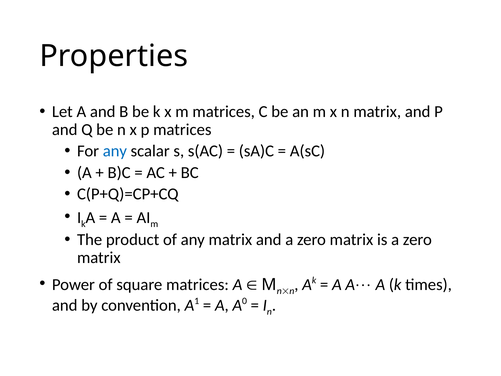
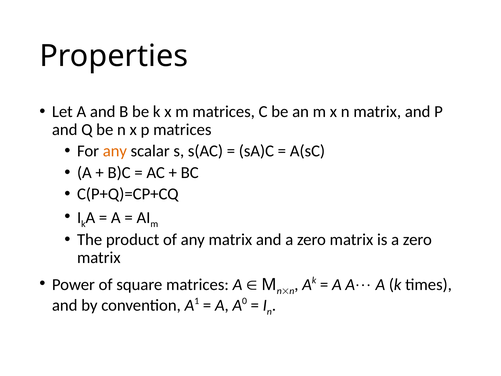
any at (115, 151) colour: blue -> orange
